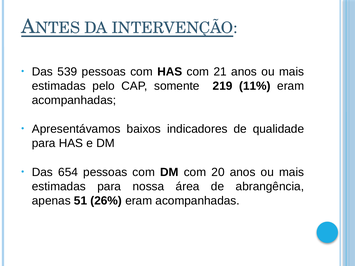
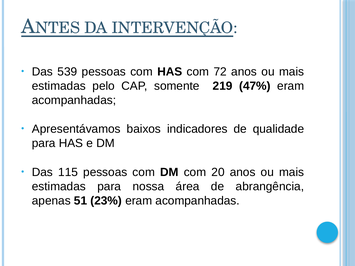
21: 21 -> 72
11%: 11% -> 47%
654: 654 -> 115
26%: 26% -> 23%
